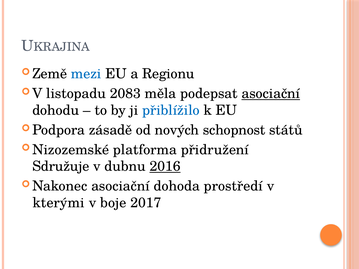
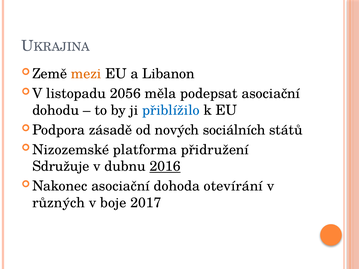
mezi colour: blue -> orange
Regionu: Regionu -> Libanon
2083: 2083 -> 2056
asociační at (271, 94) underline: present -> none
schopnost: schopnost -> sociálních
prostředí: prostředí -> otevírání
kterými: kterými -> různých
